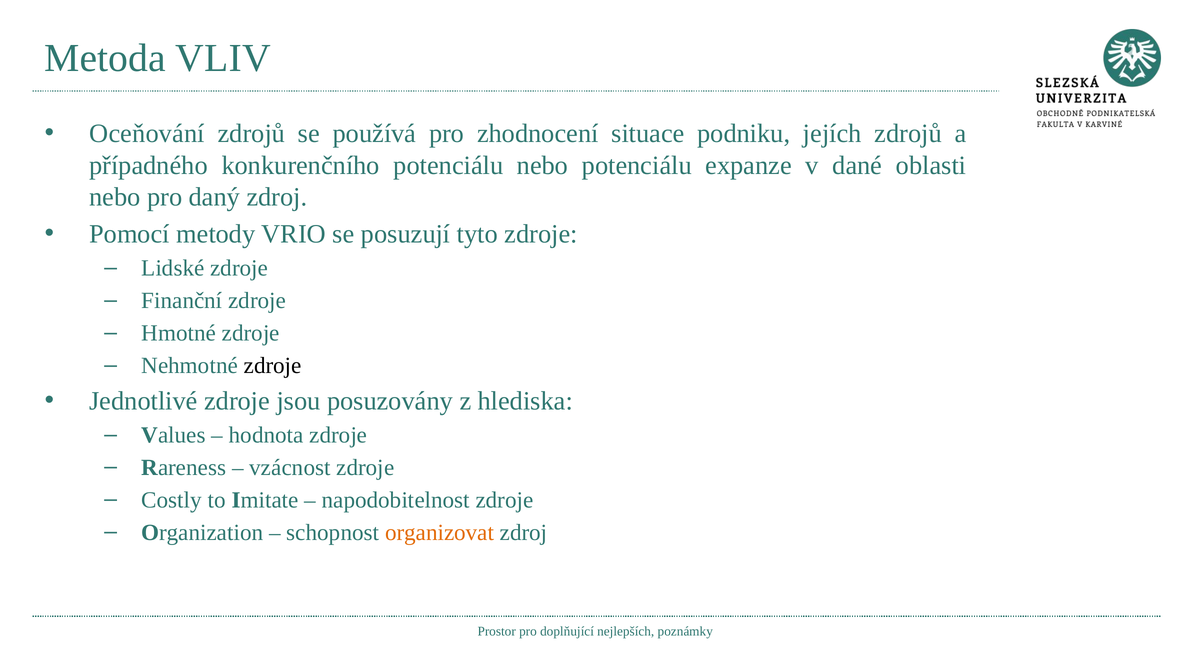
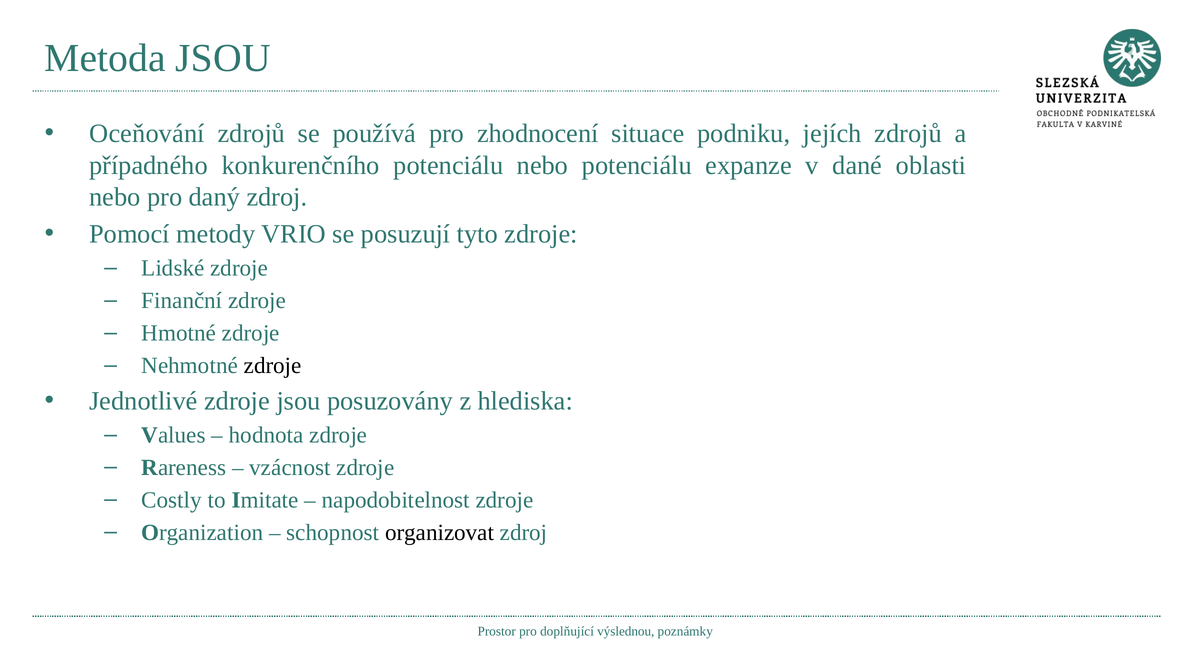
Metoda VLIV: VLIV -> JSOU
organizovat colour: orange -> black
nejlepších: nejlepších -> výslednou
